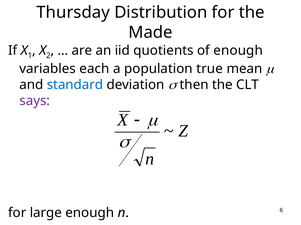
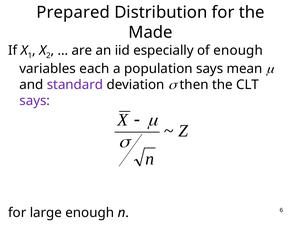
Thursday: Thursday -> Prepared
quotients: quotients -> especially
population true: true -> says
standard colour: blue -> purple
